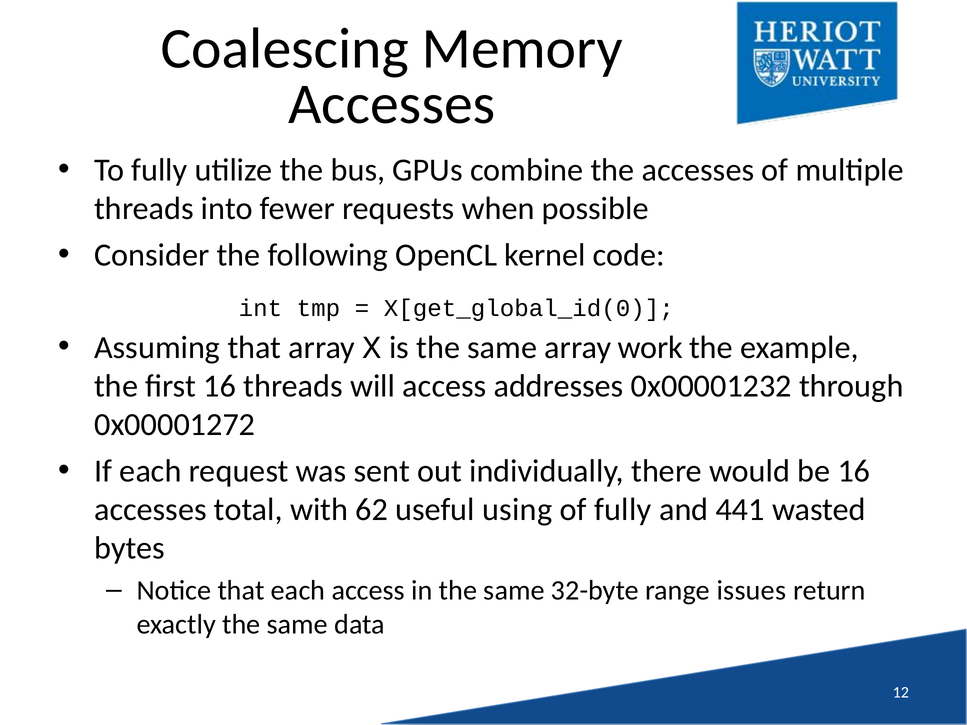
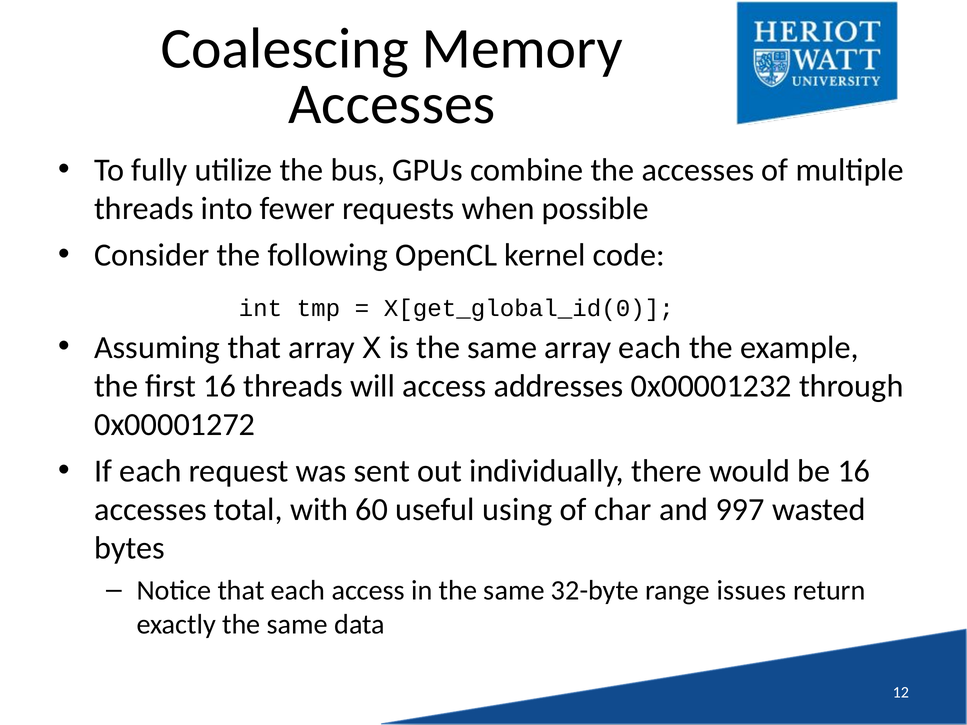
array work: work -> each
62: 62 -> 60
of fully: fully -> char
441: 441 -> 997
